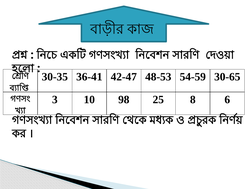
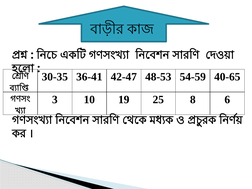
30-65: 30-65 -> 40-65
98: 98 -> 19
